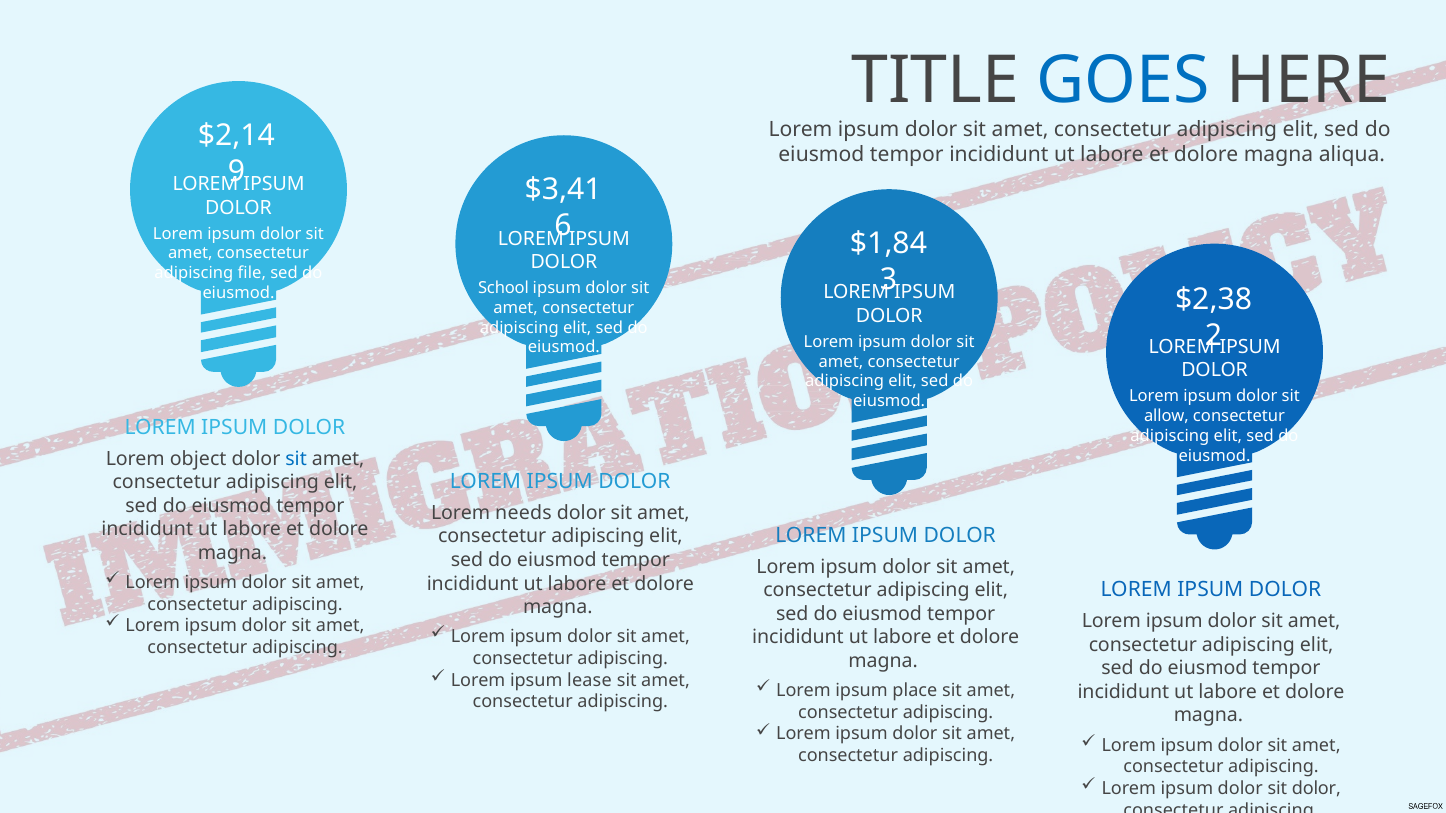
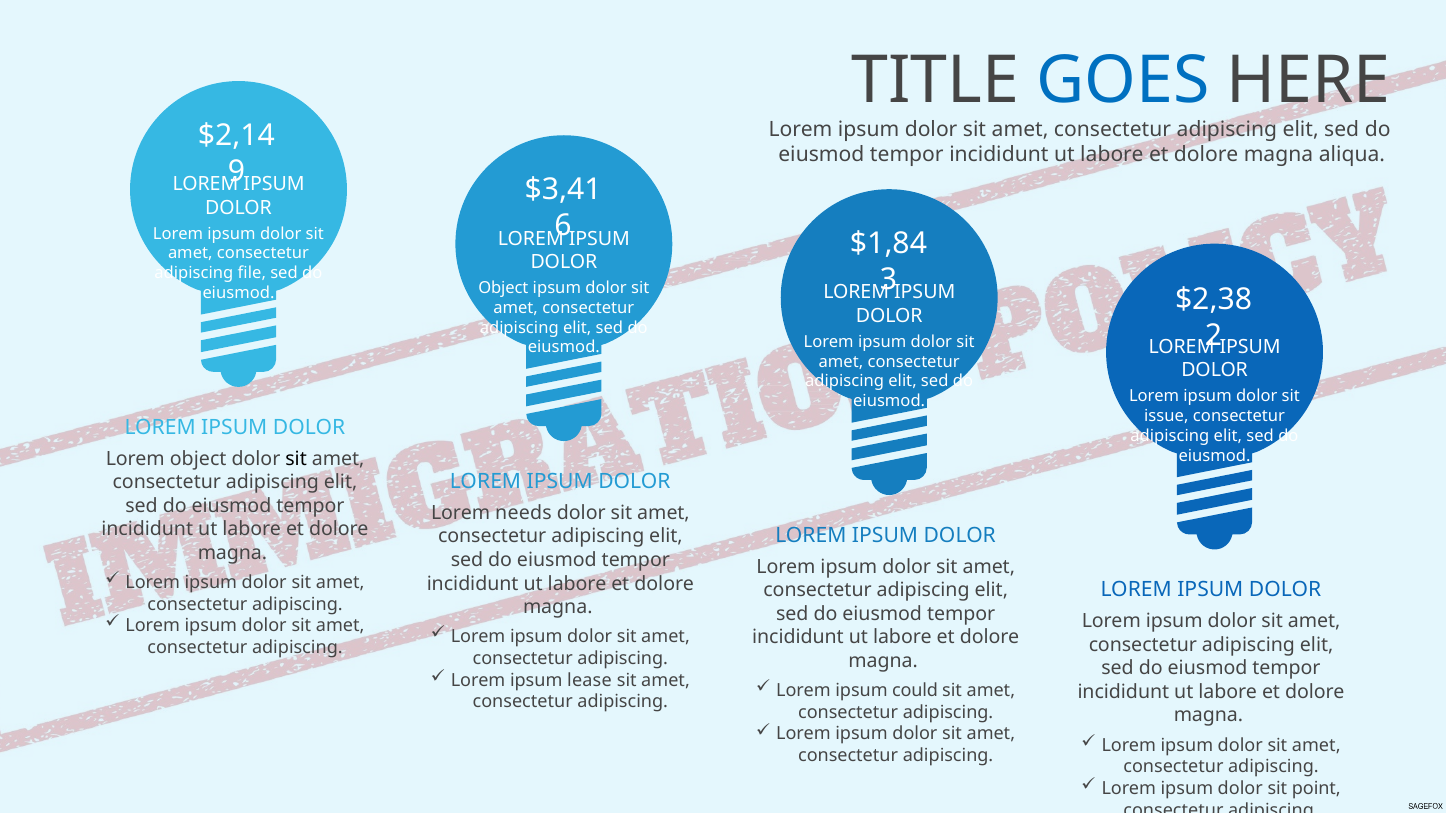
School at (503, 288): School -> Object
allow: allow -> issue
sit at (296, 459) colour: blue -> black
place: place -> could
sit dolor: dolor -> point
